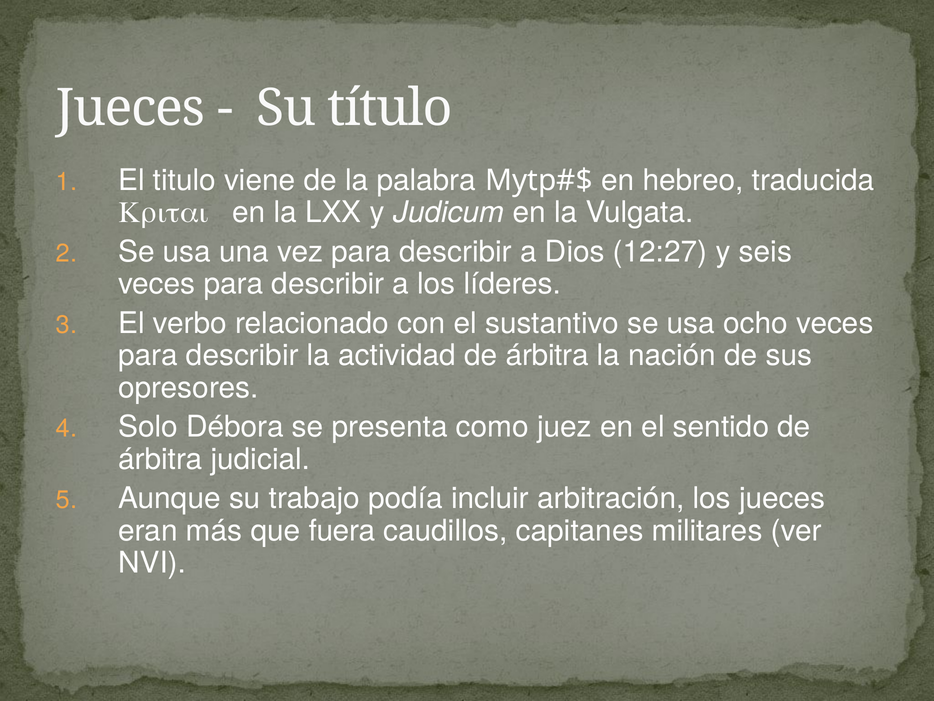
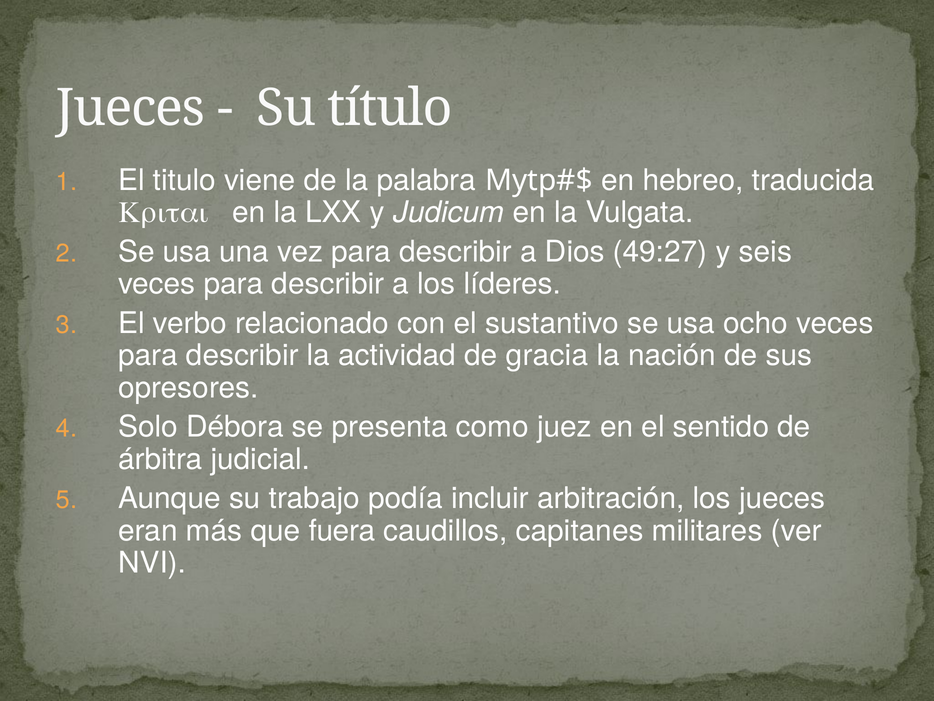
12:27: 12:27 -> 49:27
actividad de árbitra: árbitra -> gracia
